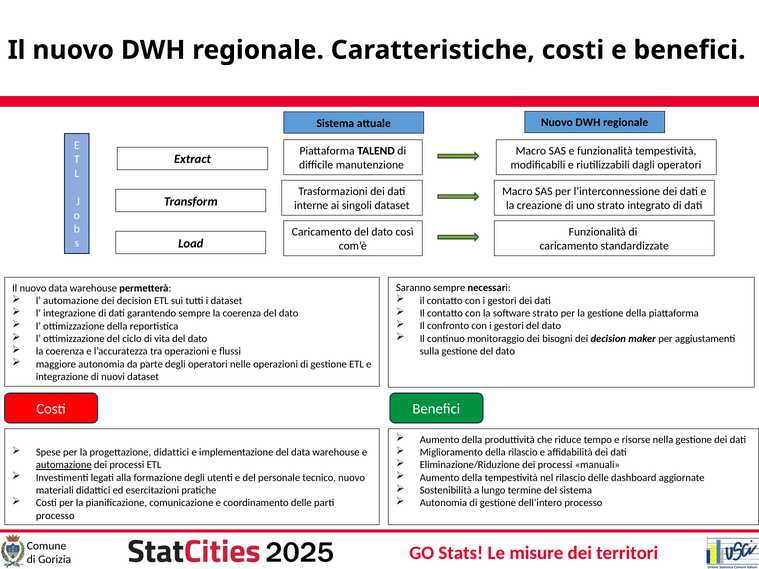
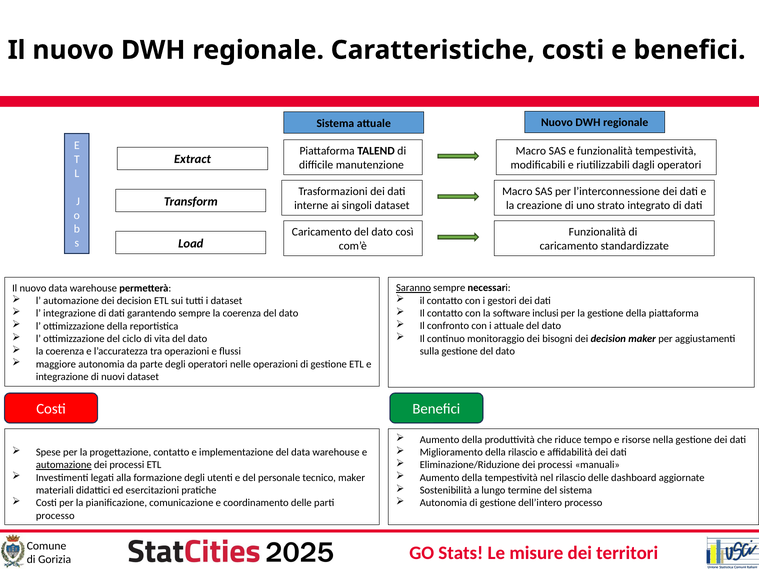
Saranno underline: none -> present
software strato: strato -> inclusi
confronto con i gestori: gestori -> attuale
progettazione didattici: didattici -> contatto
tecnico nuovo: nuovo -> maker
